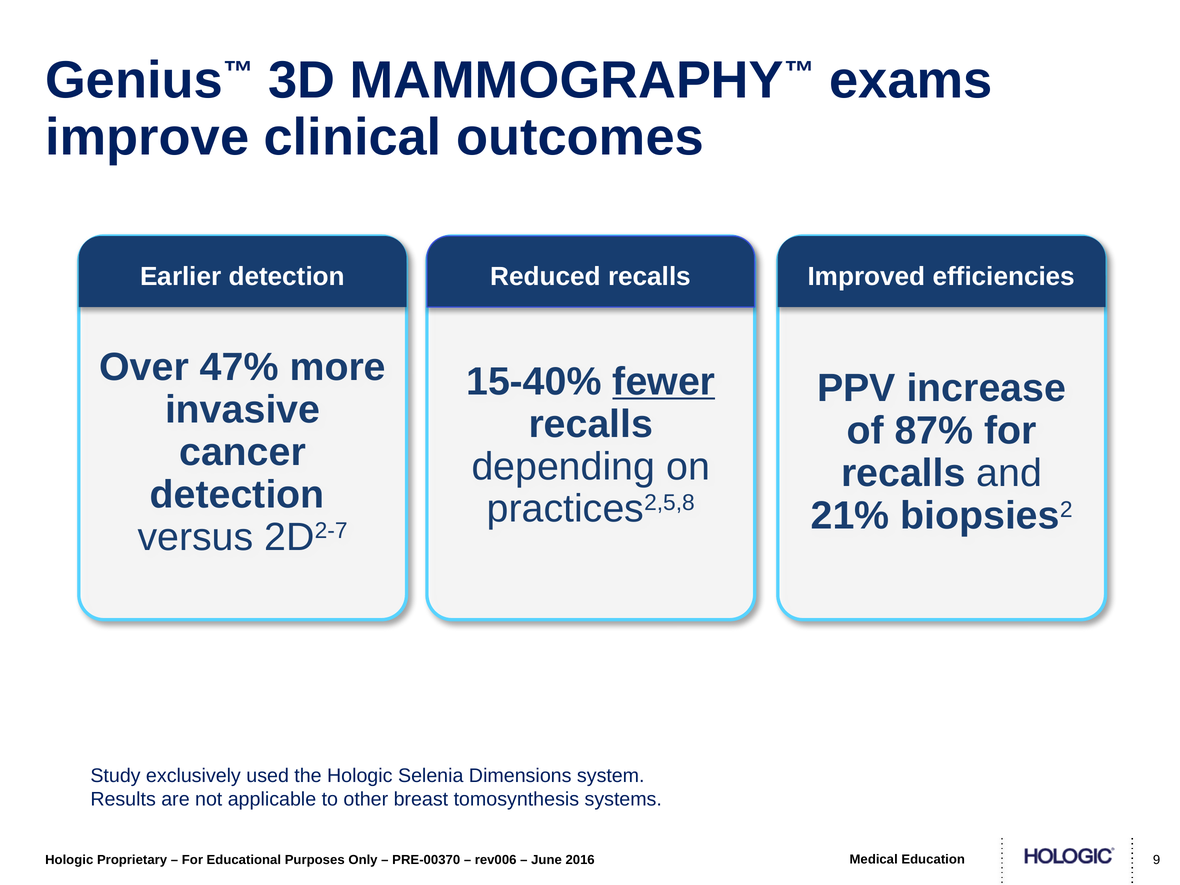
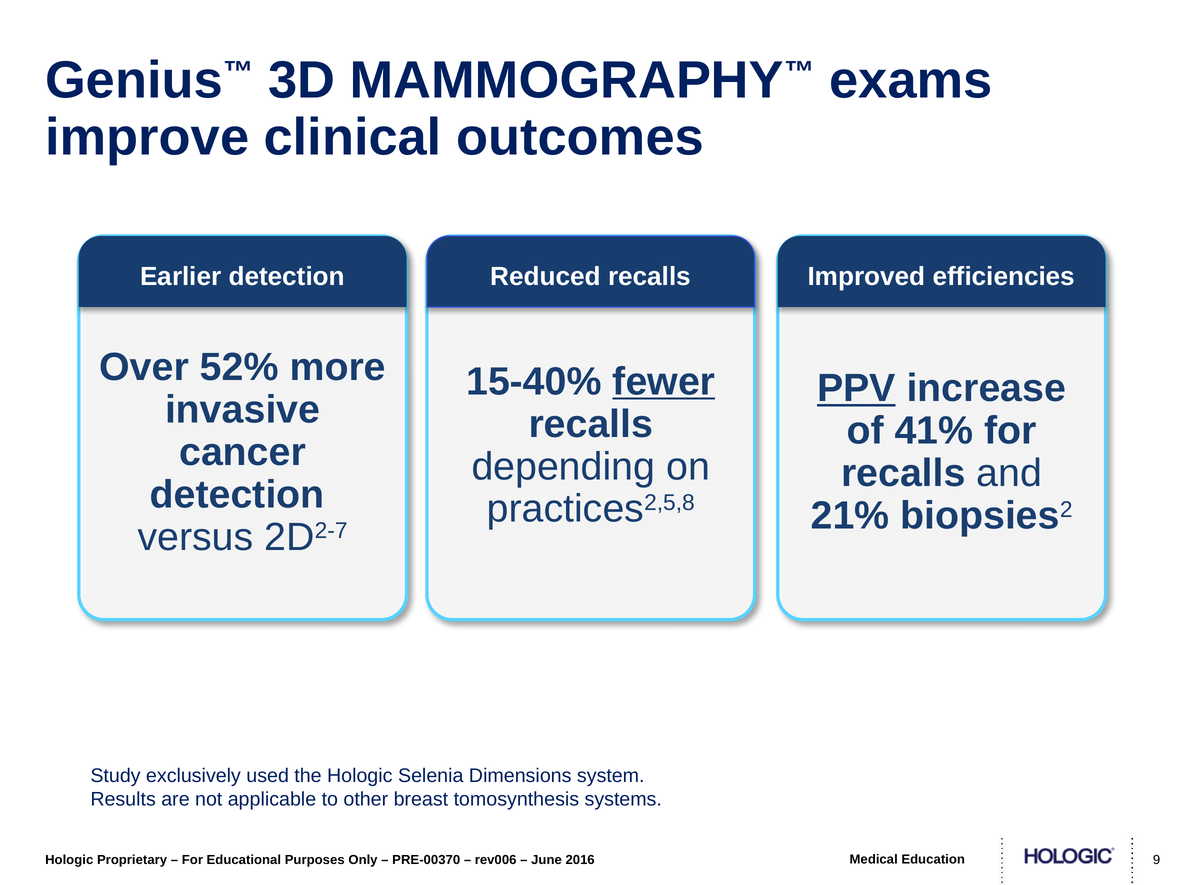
47%: 47% -> 52%
PPV underline: none -> present
87%: 87% -> 41%
